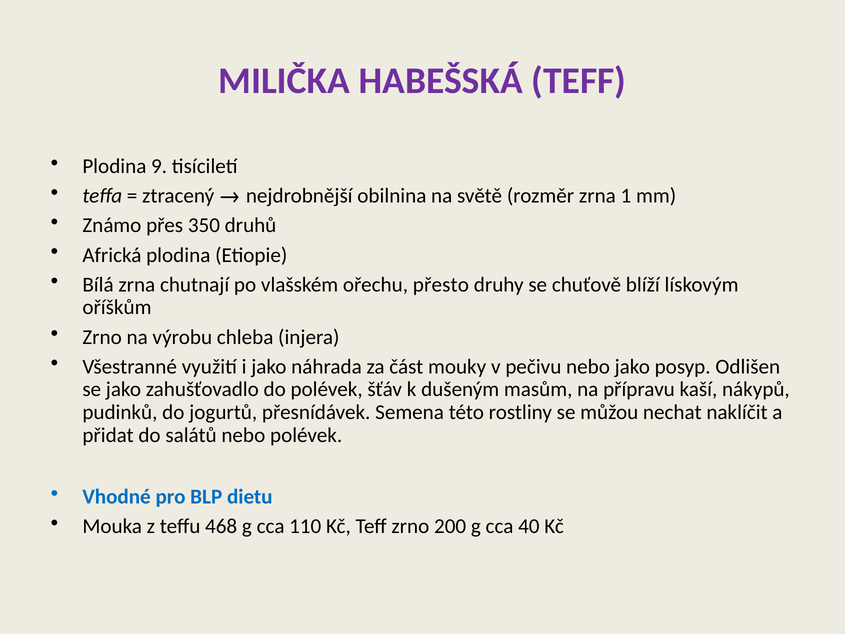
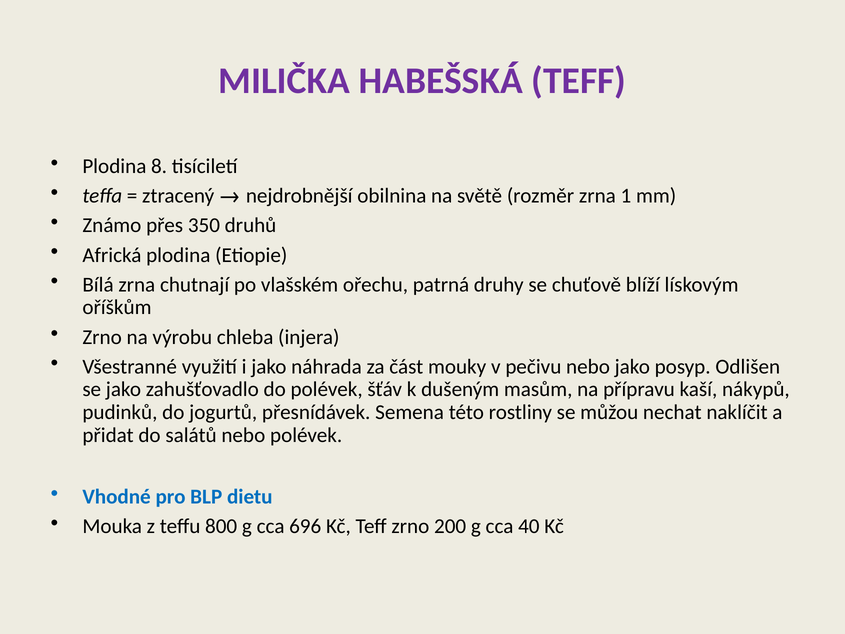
9: 9 -> 8
přesto: přesto -> patrná
468: 468 -> 800
110: 110 -> 696
